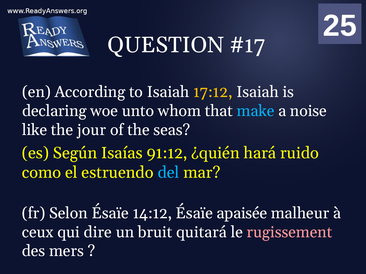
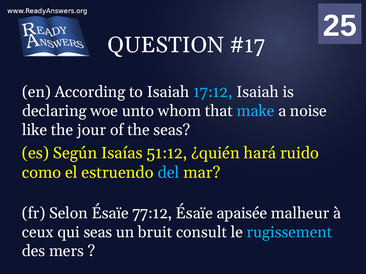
17:12 colour: yellow -> light blue
91:12: 91:12 -> 51:12
14:12: 14:12 -> 77:12
qui dire: dire -> seas
quitará: quitará -> consult
rugissement colour: pink -> light blue
